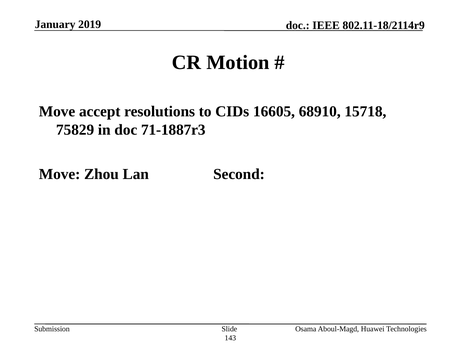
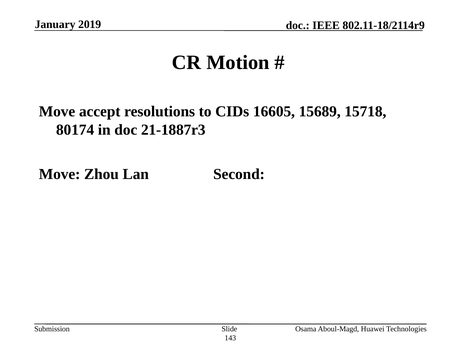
68910: 68910 -> 15689
75829: 75829 -> 80174
71-1887r3: 71-1887r3 -> 21-1887r3
